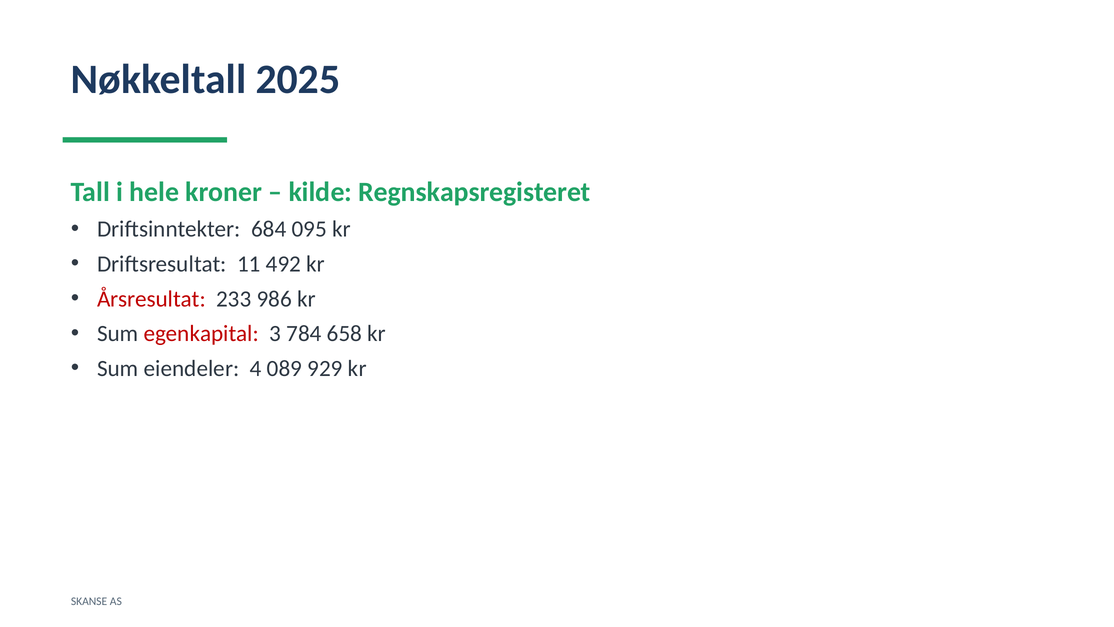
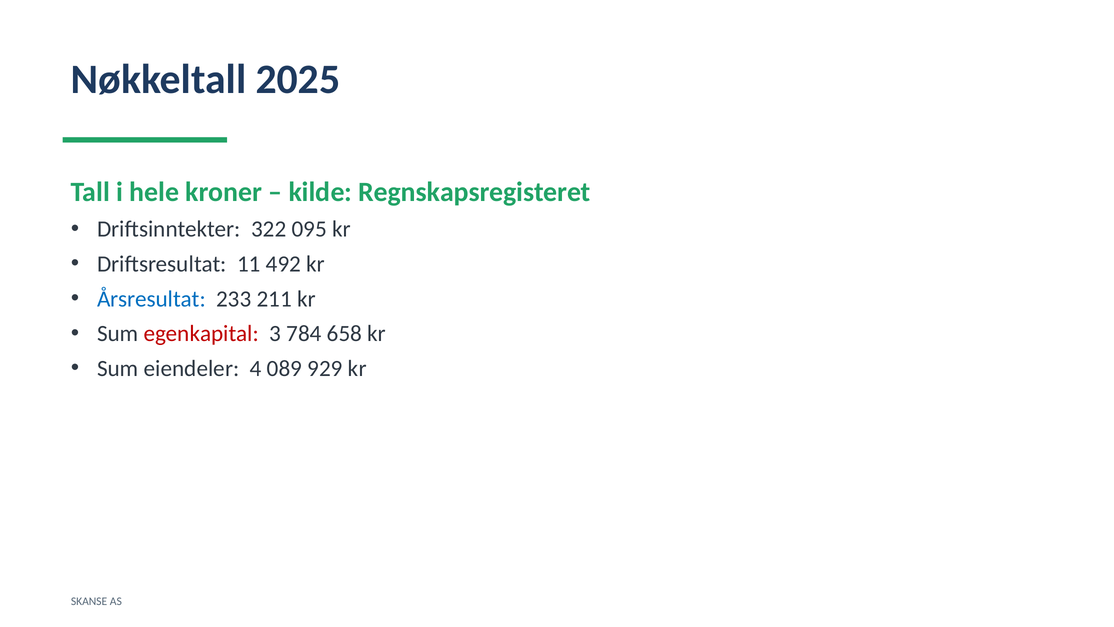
684: 684 -> 322
Årsresultat colour: red -> blue
986: 986 -> 211
